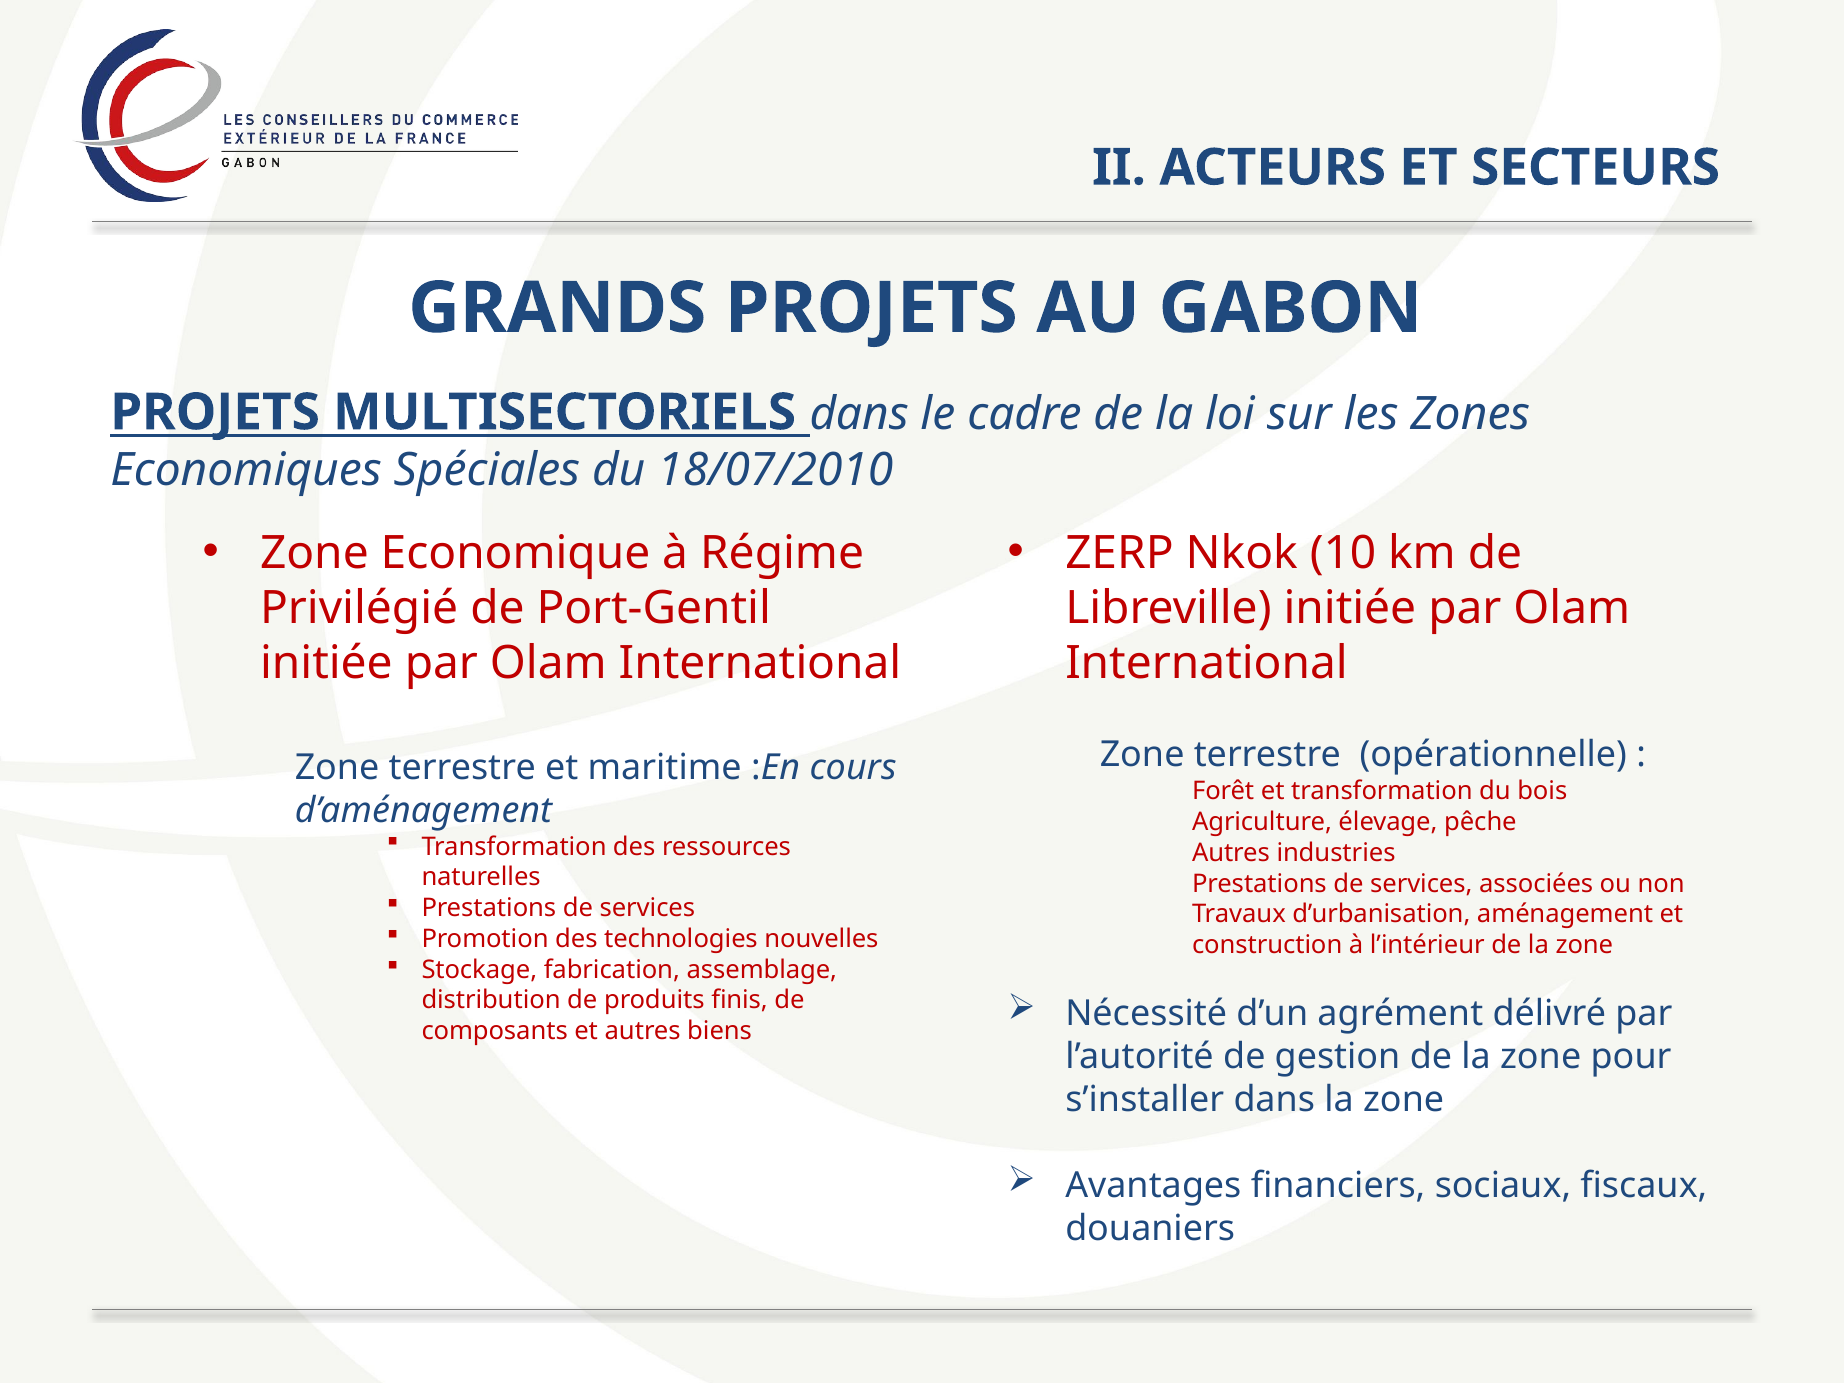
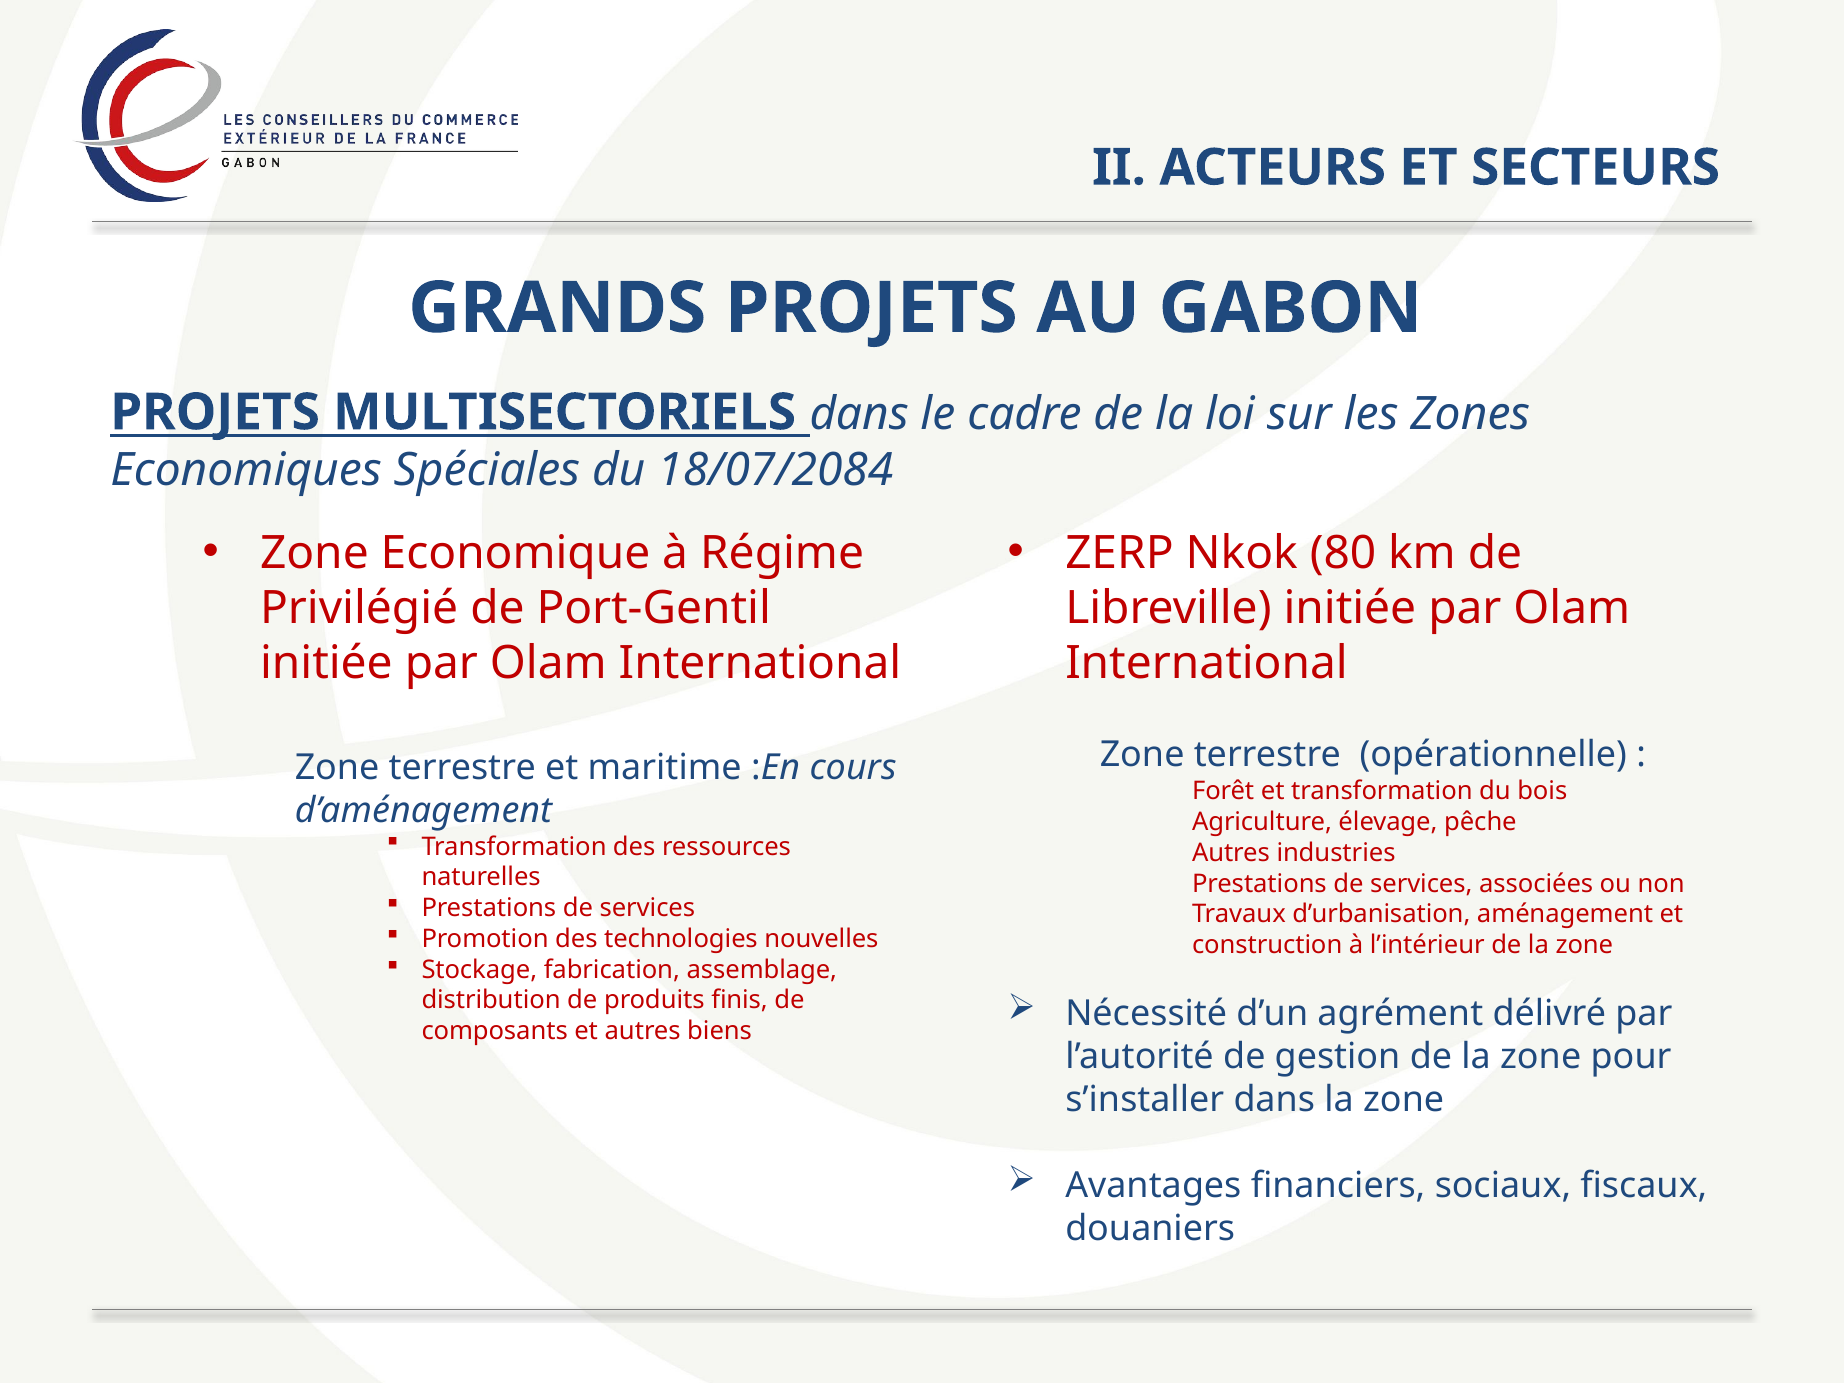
18/07/2010: 18/07/2010 -> 18/07/2084
10: 10 -> 80
